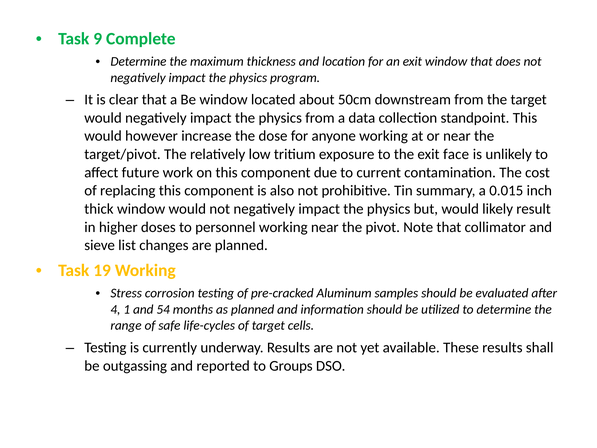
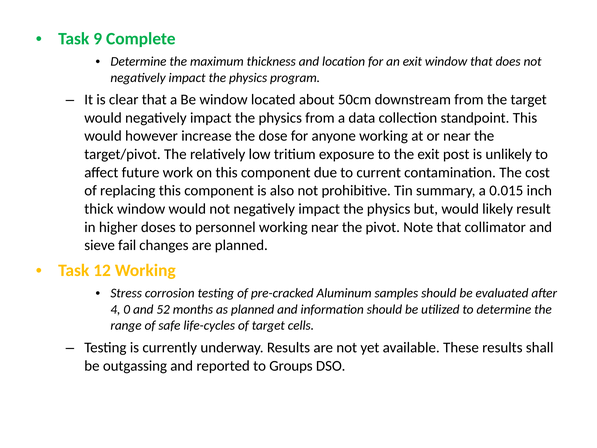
face: face -> post
list: list -> fail
19: 19 -> 12
1: 1 -> 0
54: 54 -> 52
